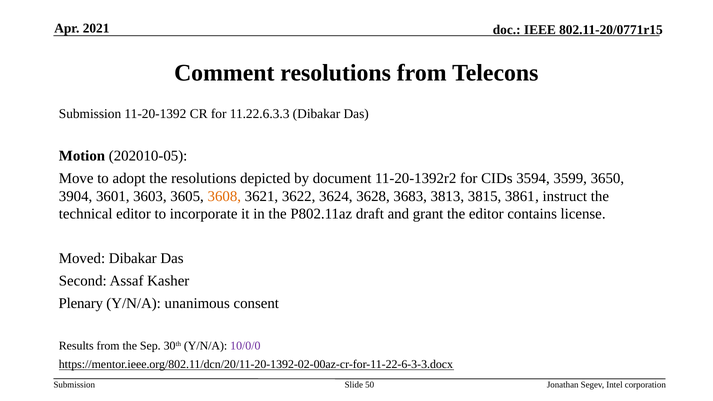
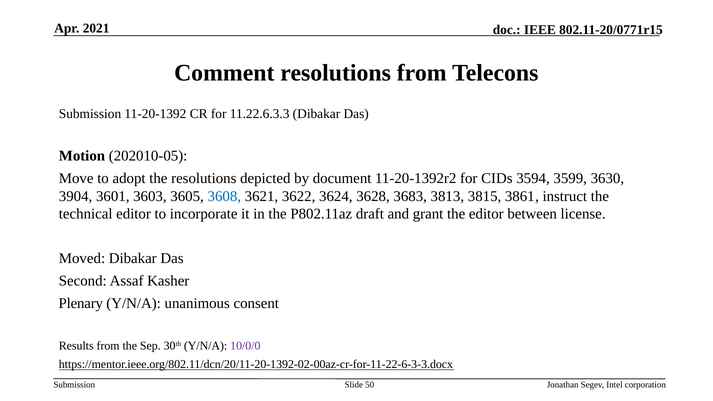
3650: 3650 -> 3630
3608 colour: orange -> blue
contains: contains -> between
